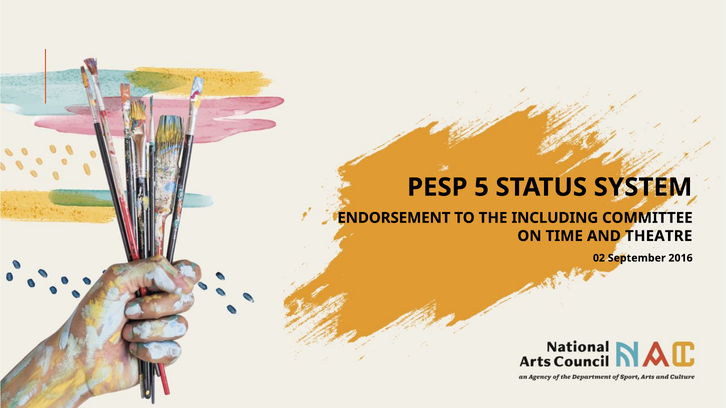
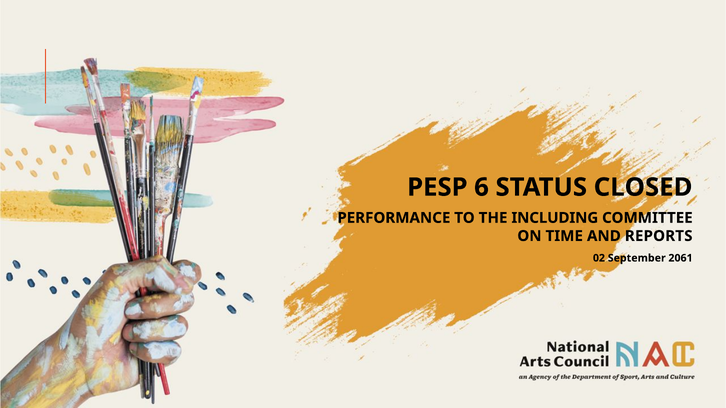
5: 5 -> 6
SYSTEM: SYSTEM -> CLOSED
ENDORSEMENT: ENDORSEMENT -> PERFORMANCE
THEATRE: THEATRE -> REPORTS
2016: 2016 -> 2061
